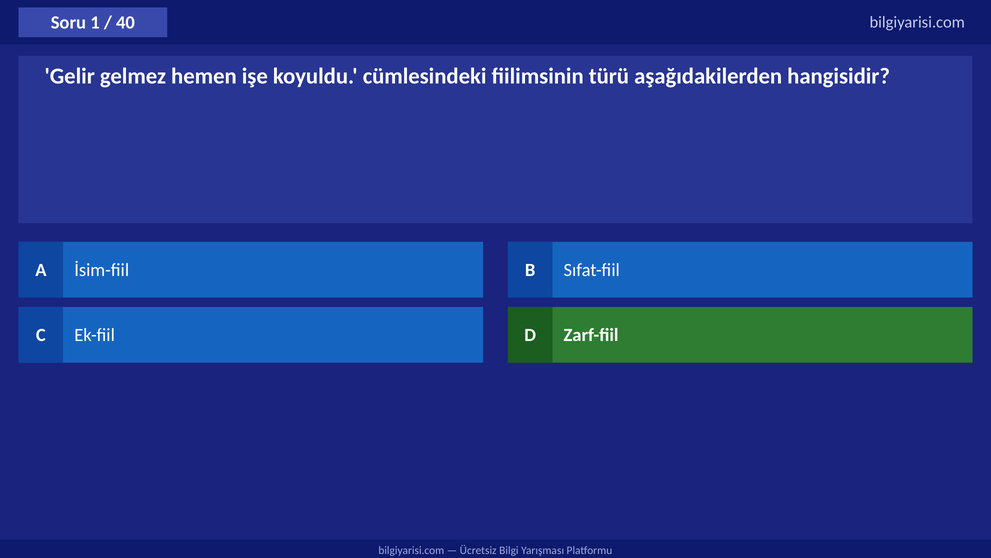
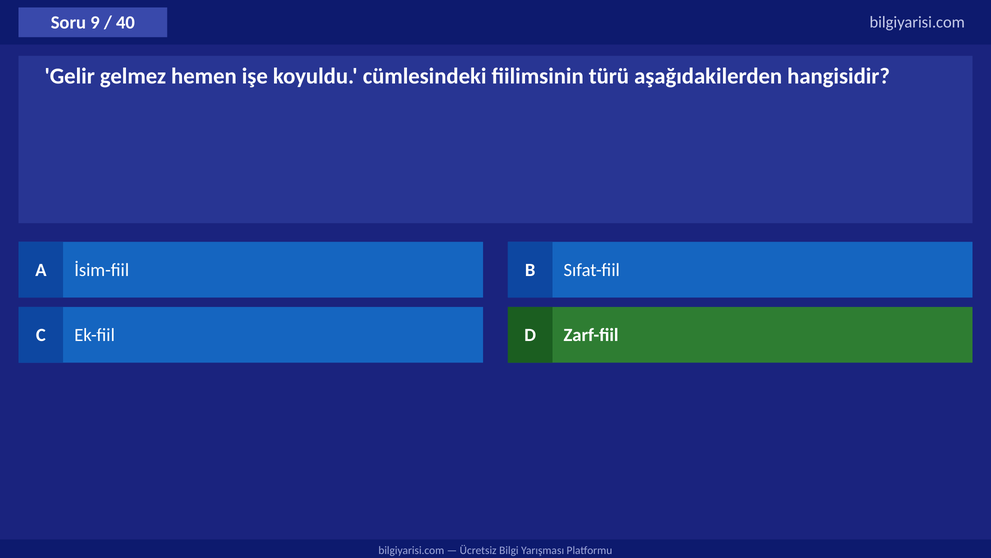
1: 1 -> 9
